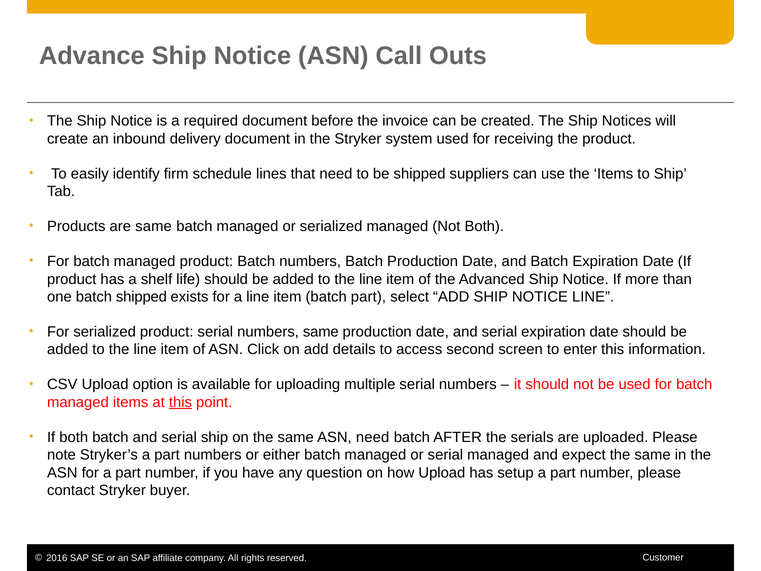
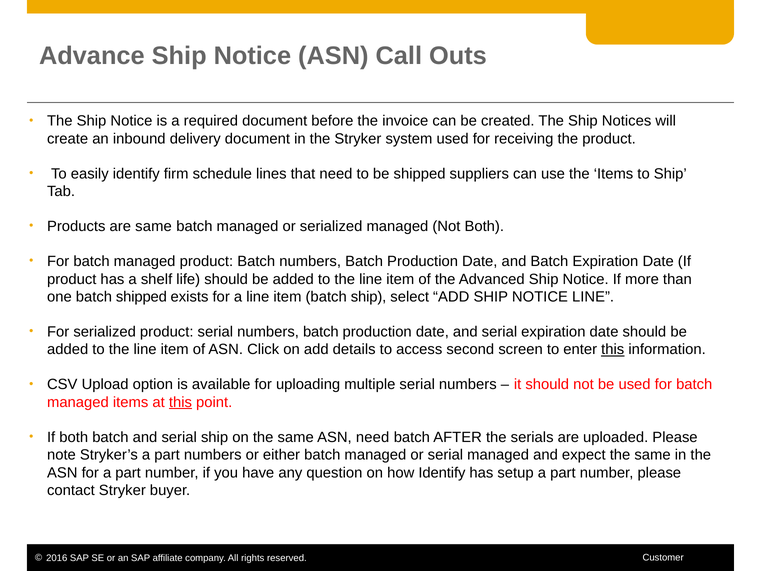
batch part: part -> ship
serial numbers same: same -> batch
this at (613, 349) underline: none -> present
how Upload: Upload -> Identify
